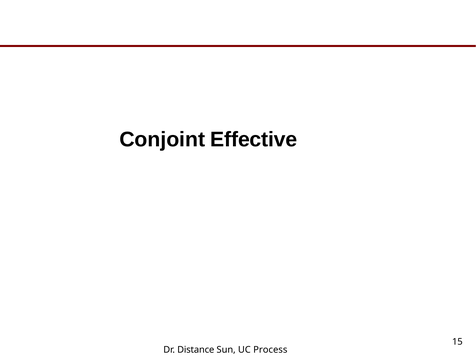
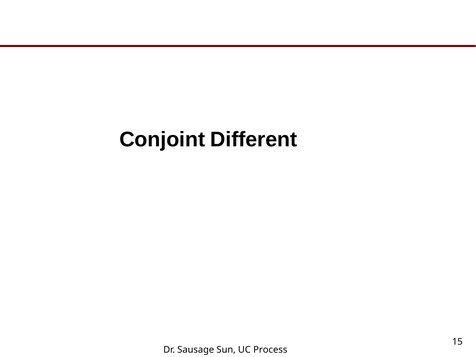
Effective: Effective -> Different
Distance: Distance -> Sausage
